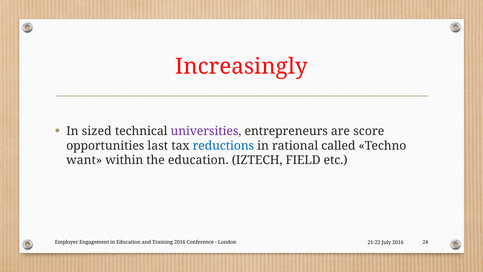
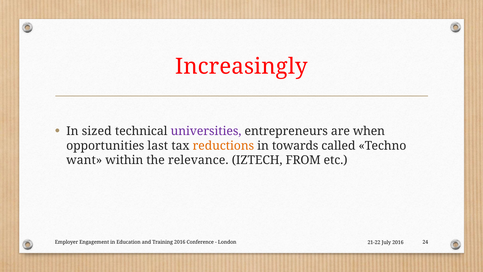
score: score -> when
reductions colour: blue -> orange
rational: rational -> towards
the education: education -> relevance
FIELD: FIELD -> FROM
